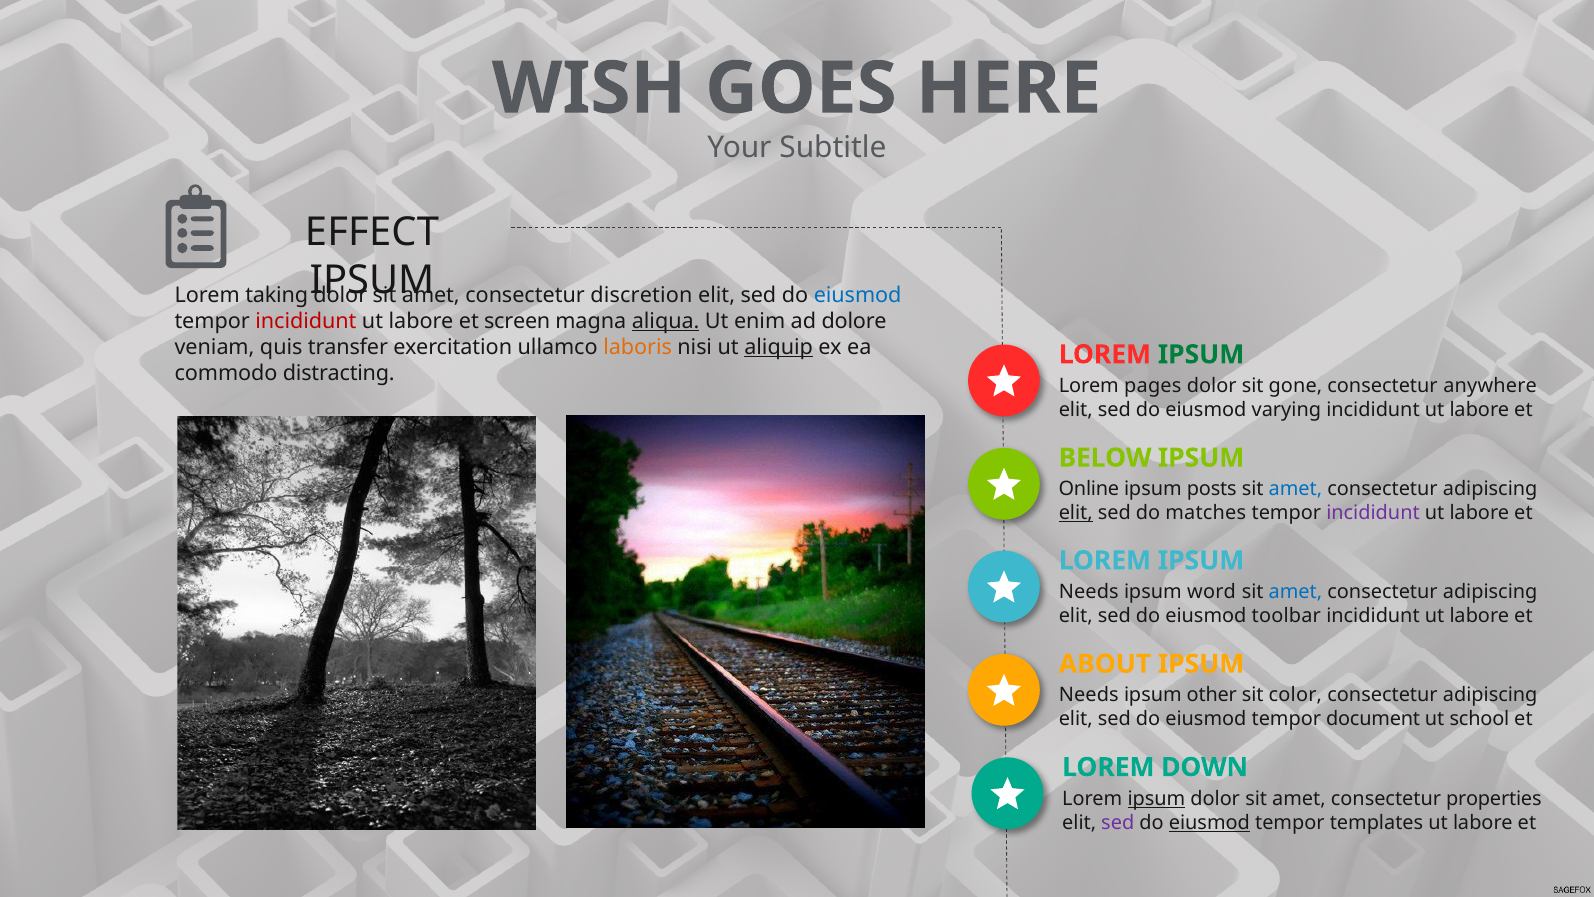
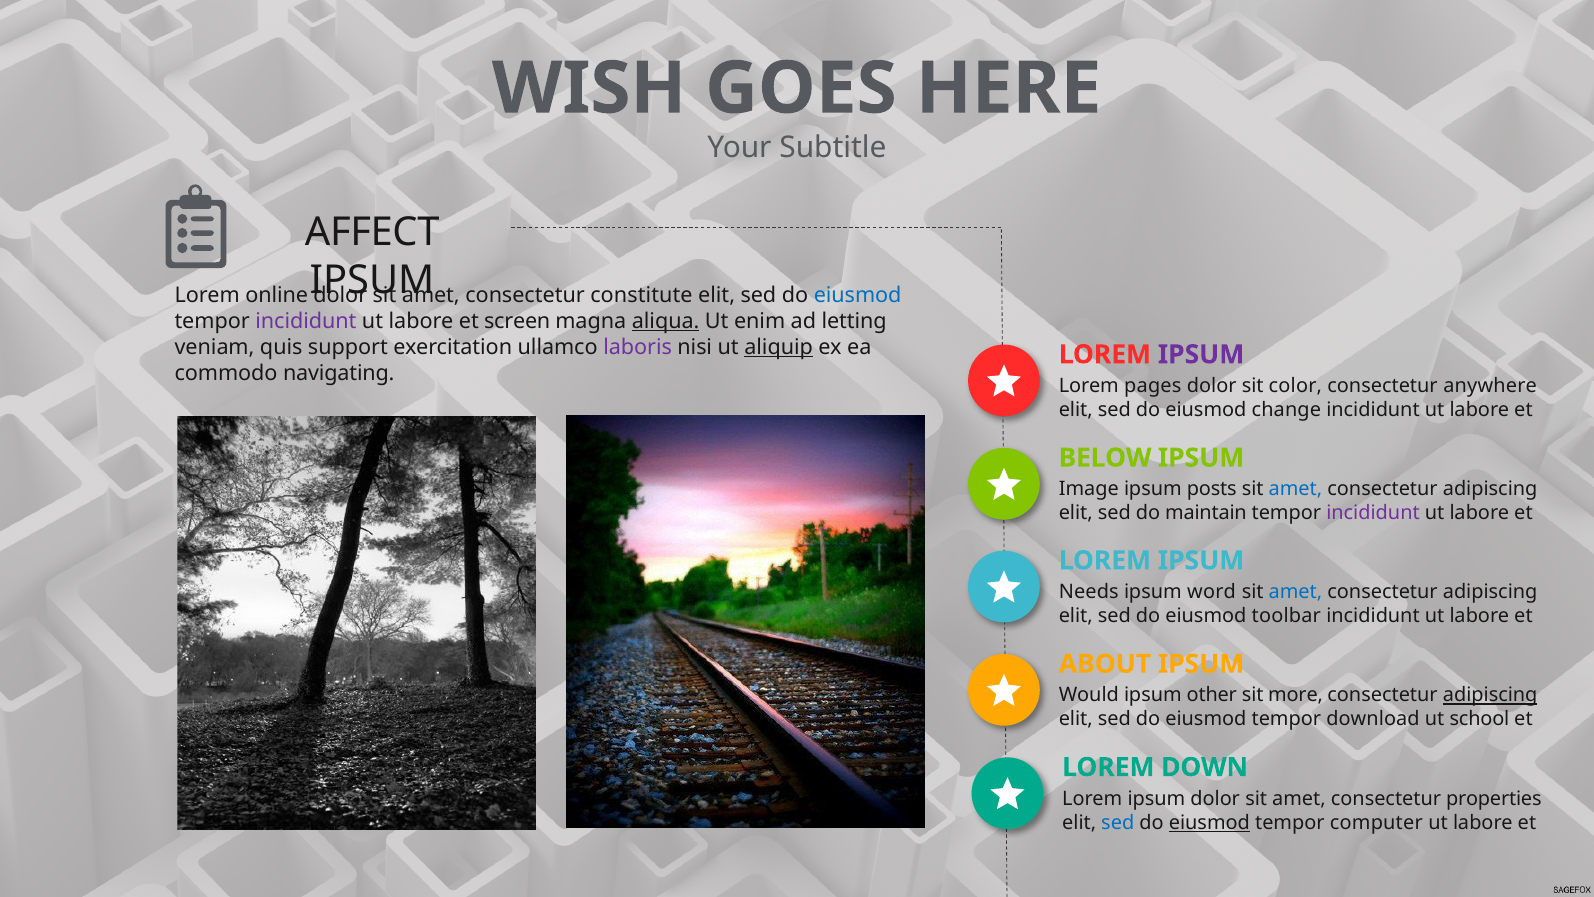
EFFECT: EFFECT -> AFFECT
taking: taking -> online
discretion: discretion -> constitute
incididunt at (306, 321) colour: red -> purple
dolore: dolore -> letting
transfer: transfer -> support
laboris colour: orange -> purple
IPSUM at (1201, 354) colour: green -> purple
distracting: distracting -> navigating
gone: gone -> color
varying: varying -> change
Online: Online -> Image
elit at (1076, 513) underline: present -> none
matches: matches -> maintain
Needs at (1089, 695): Needs -> Would
color: color -> more
adipiscing at (1490, 695) underline: none -> present
document: document -> download
ipsum at (1156, 798) underline: present -> none
sed at (1118, 822) colour: purple -> blue
templates: templates -> computer
